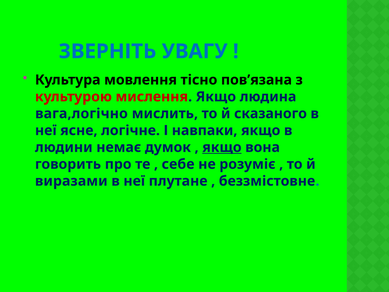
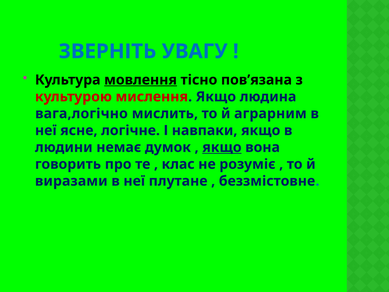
мовлення underline: none -> present
сказаного: сказаного -> аграрним
себе: себе -> клас
